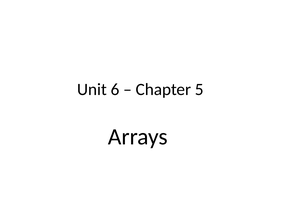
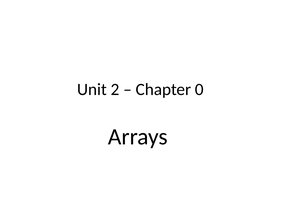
6: 6 -> 2
5: 5 -> 0
